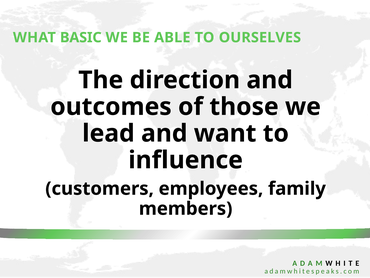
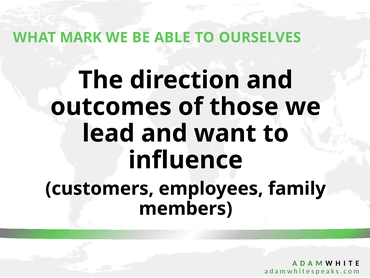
BASIC: BASIC -> MARK
